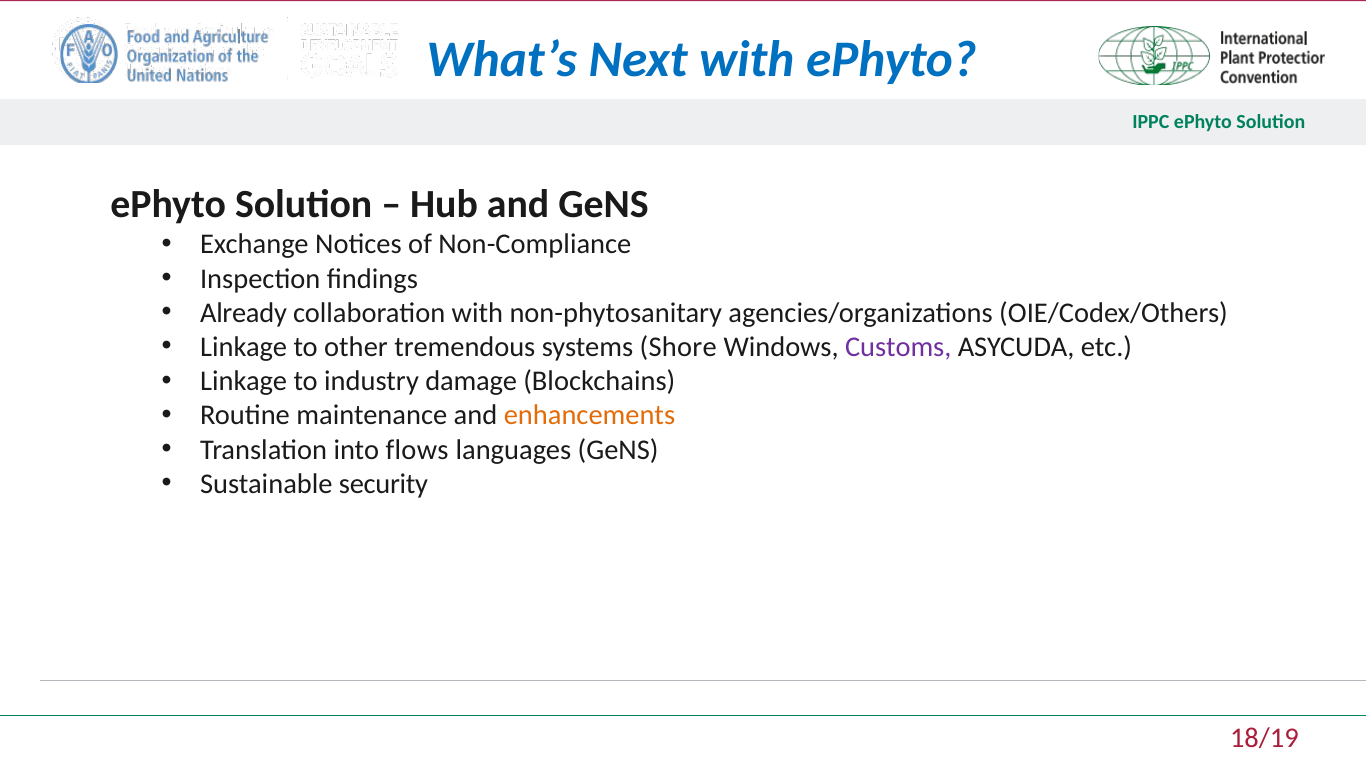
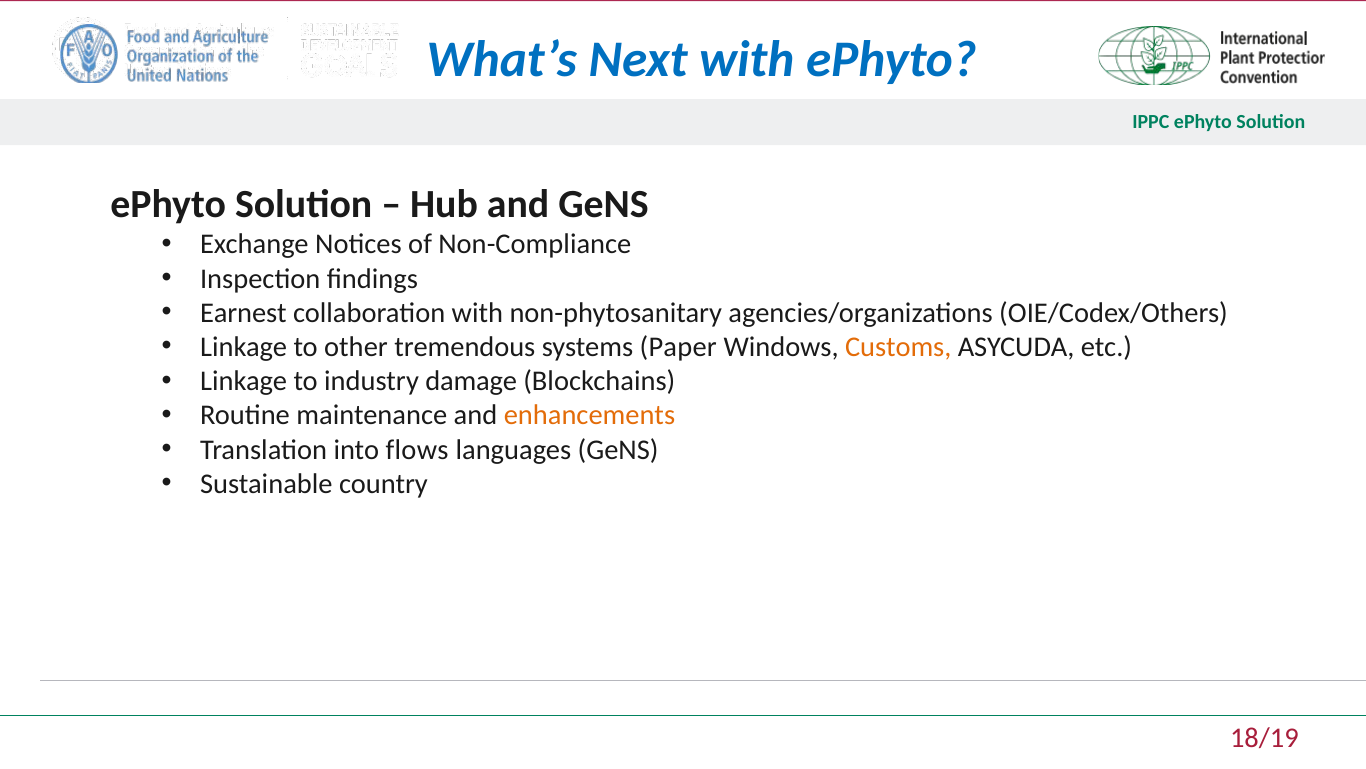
Already: Already -> Earnest
Shore: Shore -> Paper
Customs colour: purple -> orange
security: security -> country
